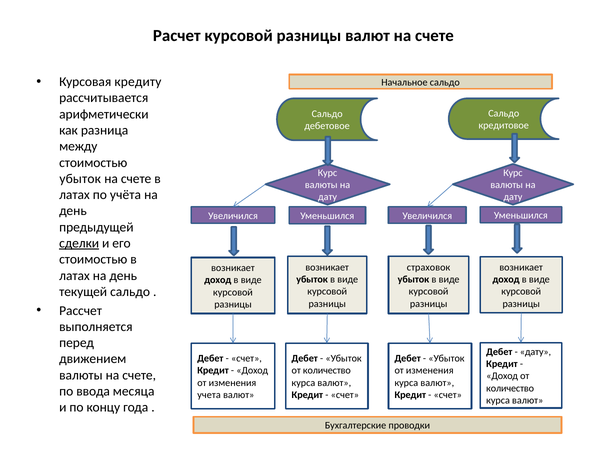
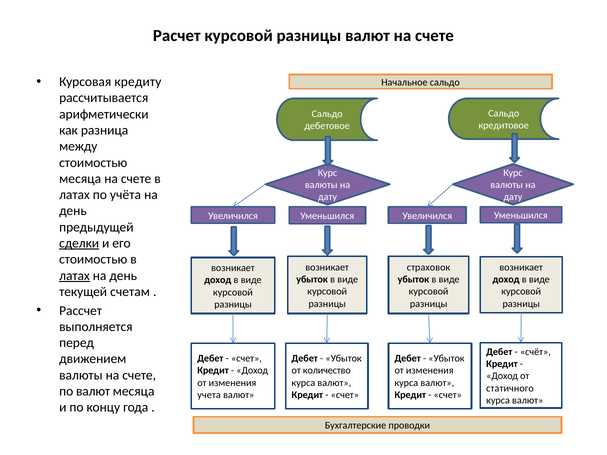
убыток at (80, 179): убыток -> месяца
латах at (75, 276) underline: none -> present
текущей сальдо: сальдо -> счетам
дату at (535, 352): дату -> счёт
количество at (510, 388): количество -> статичного
по ввода: ввода -> валют
